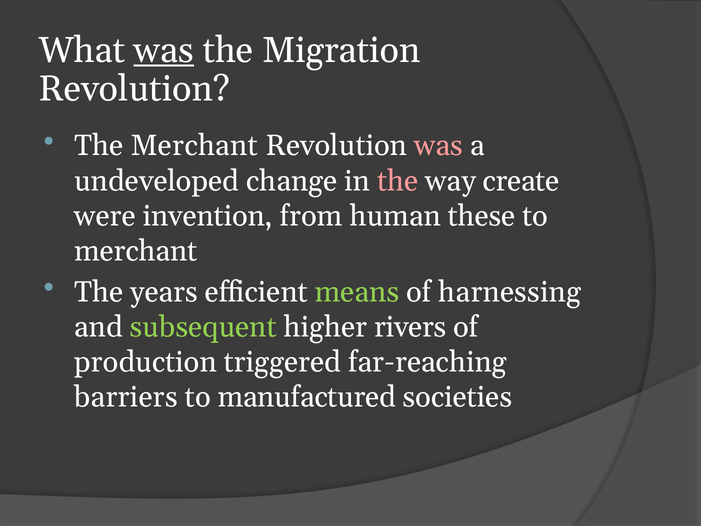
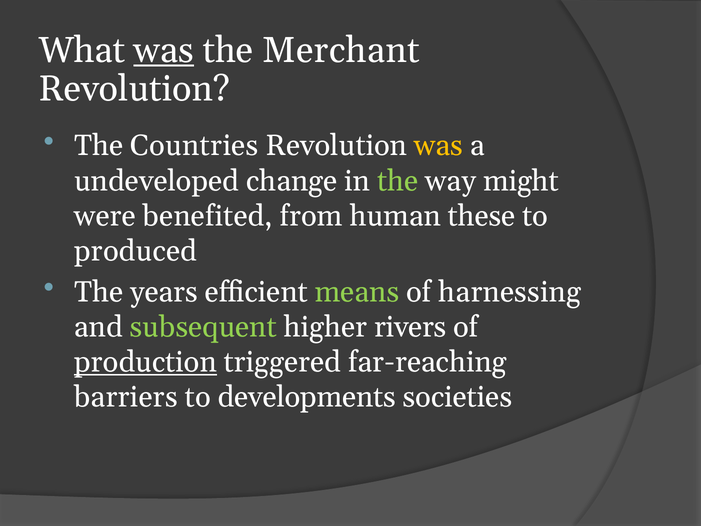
Migration: Migration -> Merchant
The Merchant: Merchant -> Countries
was at (439, 146) colour: pink -> yellow
the at (398, 181) colour: pink -> light green
create: create -> might
invention: invention -> benefited
merchant at (136, 251): merchant -> produced
production underline: none -> present
manufactured: manufactured -> developments
